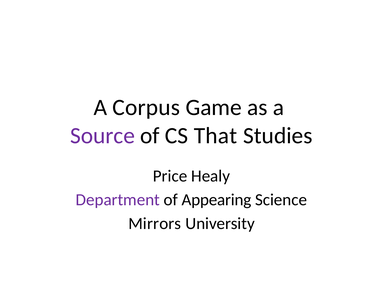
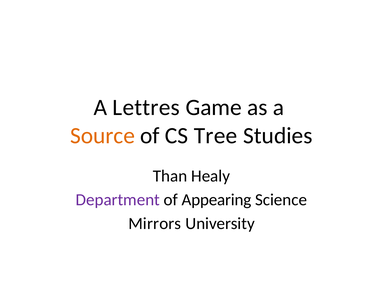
Corpus: Corpus -> Lettres
Source colour: purple -> orange
That: That -> Tree
Price: Price -> Than
